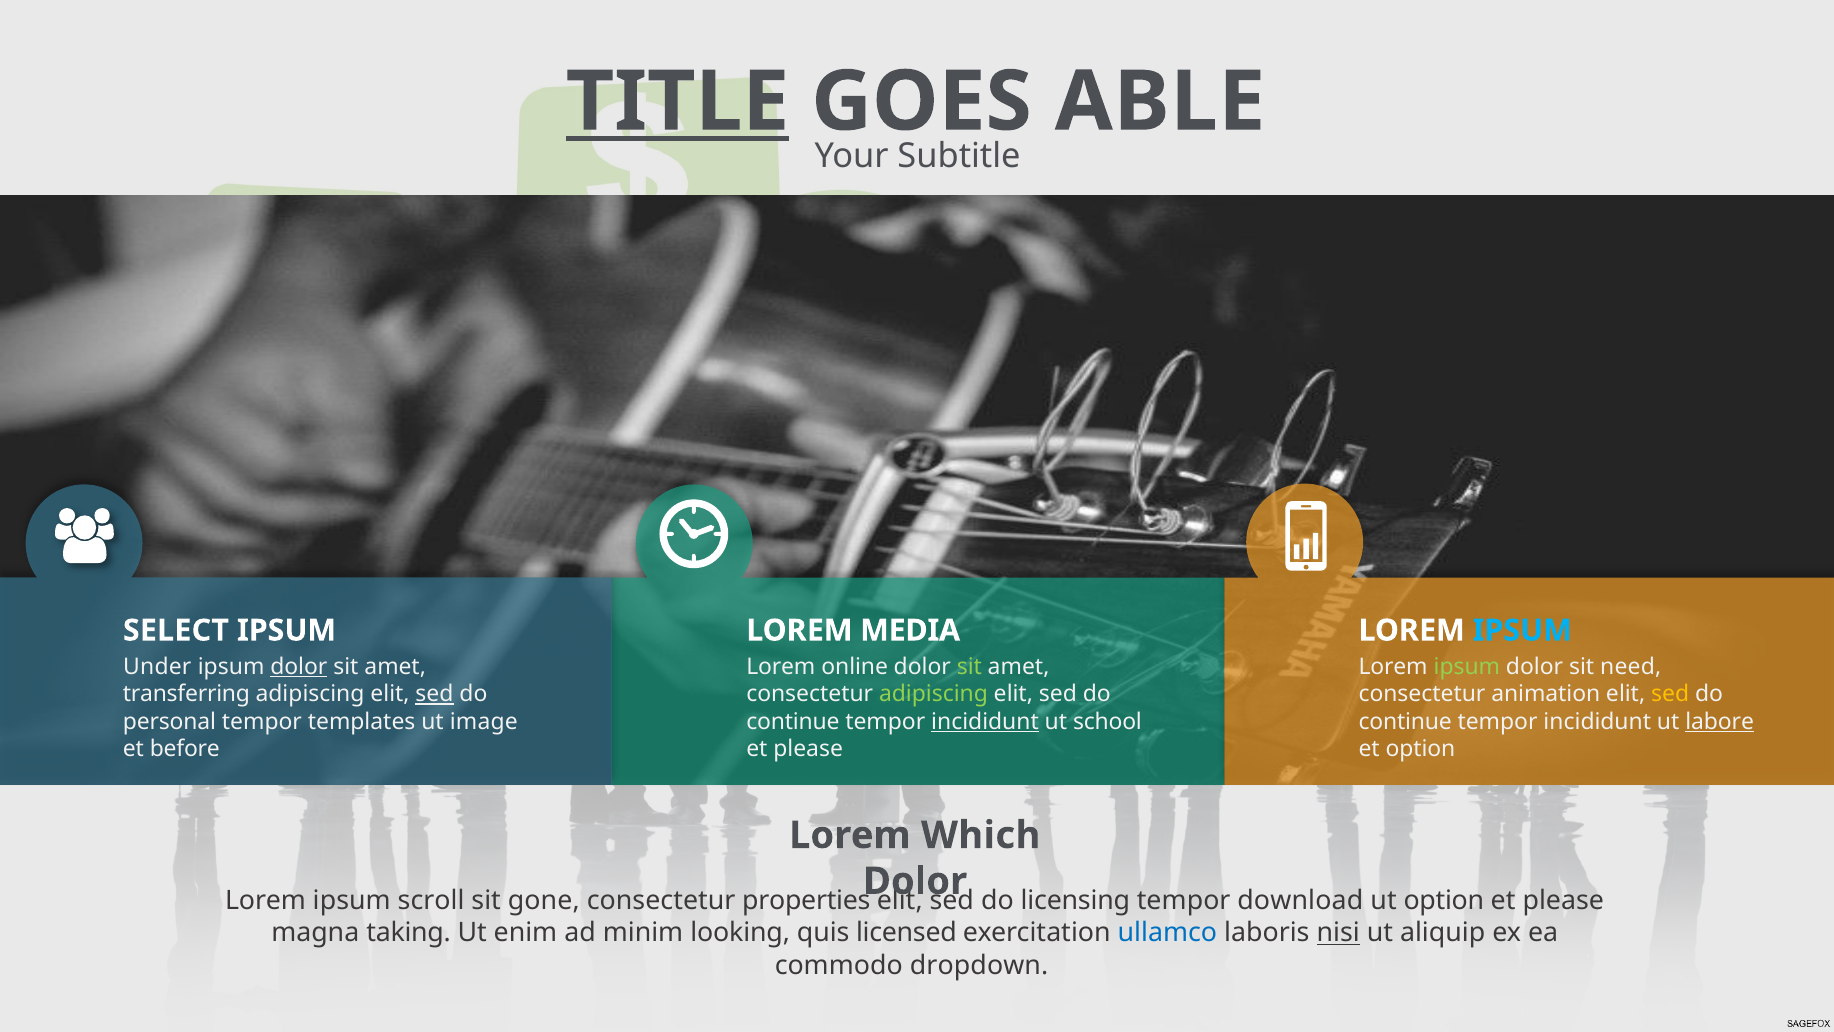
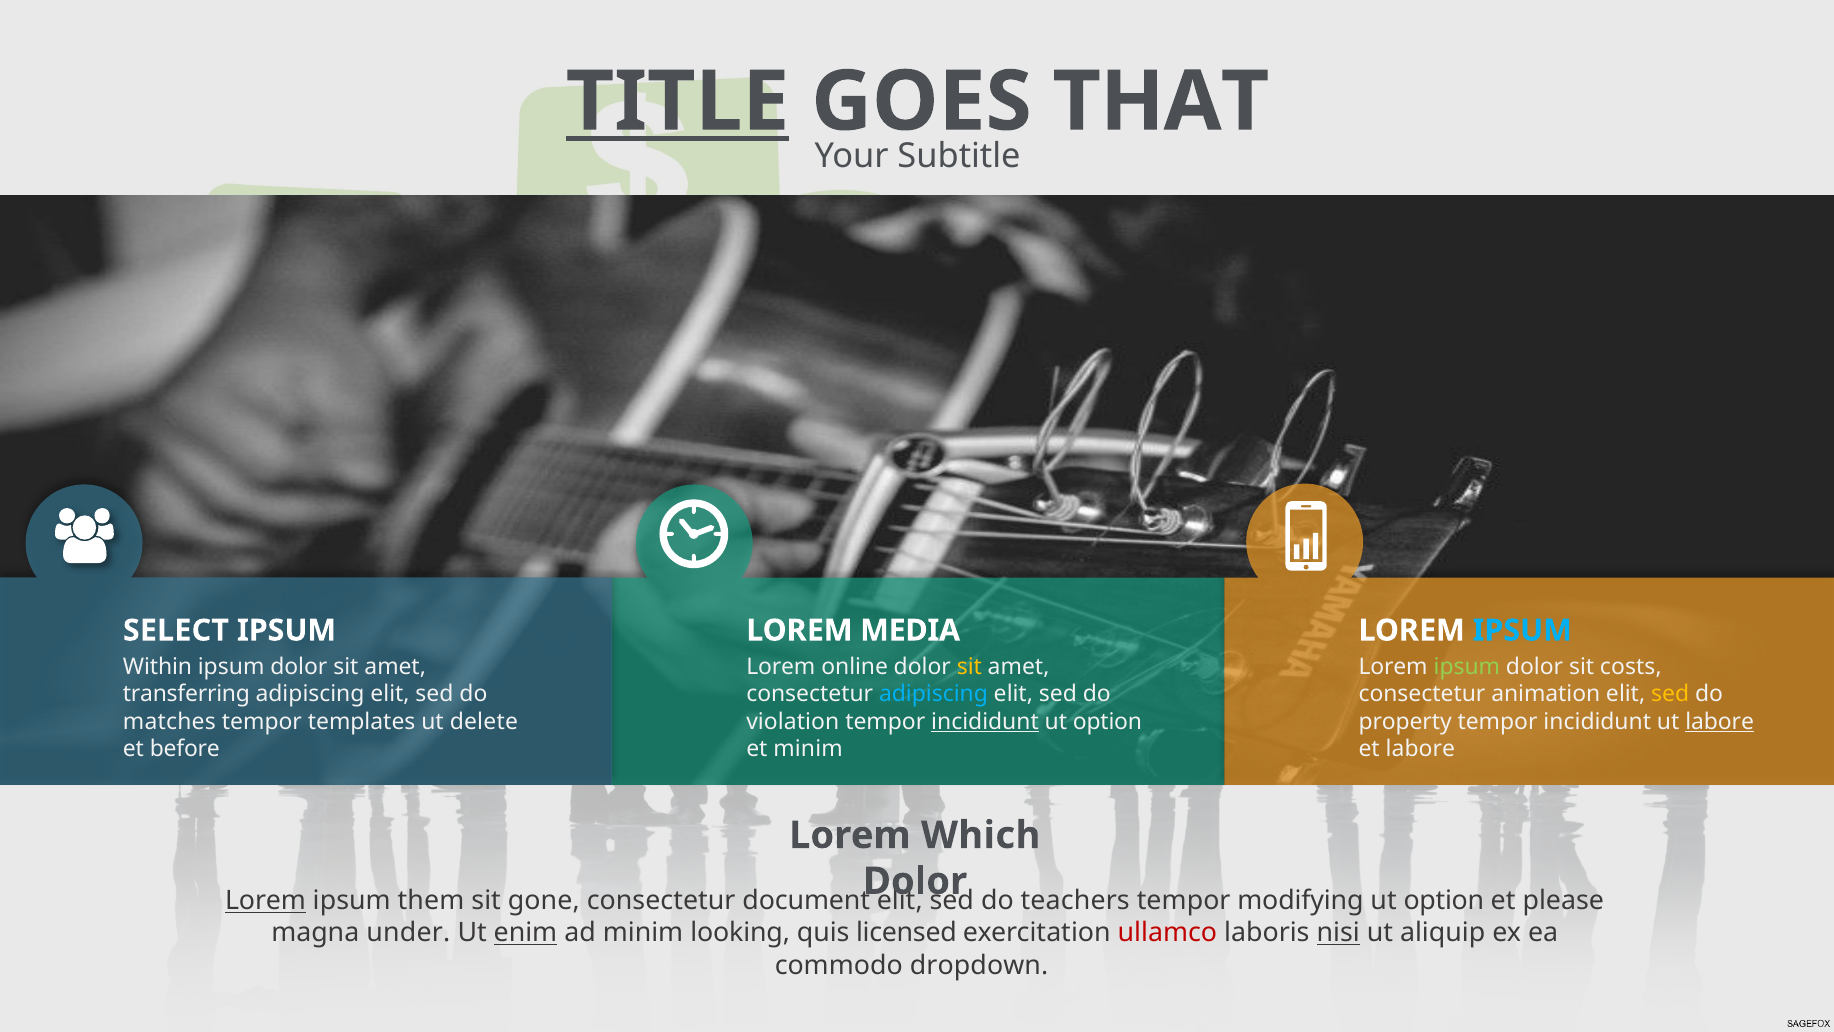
ABLE: ABLE -> THAT
Under: Under -> Within
dolor at (299, 666) underline: present -> none
sit at (969, 666) colour: light green -> yellow
need: need -> costs
sed at (434, 694) underline: present -> none
adipiscing at (933, 694) colour: light green -> light blue
personal: personal -> matches
image: image -> delete
continue at (793, 721): continue -> violation
school at (1107, 721): school -> option
continue at (1405, 721): continue -> property
please at (808, 749): please -> minim
et option: option -> labore
Lorem at (266, 901) underline: none -> present
scroll: scroll -> them
properties: properties -> document
licensing: licensing -> teachers
download: download -> modifying
taking: taking -> under
enim underline: none -> present
ullamco colour: blue -> red
